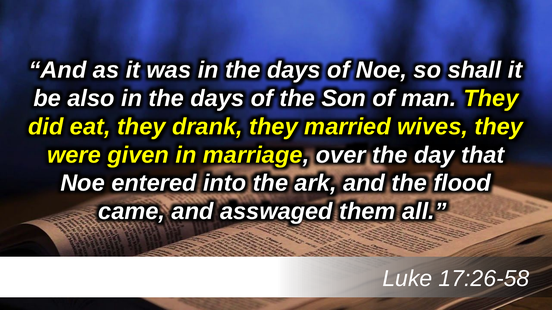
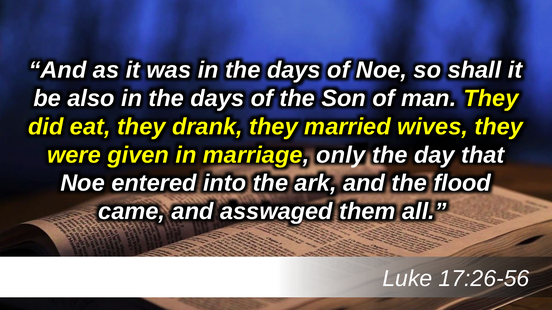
over: over -> only
17:26-58: 17:26-58 -> 17:26-56
